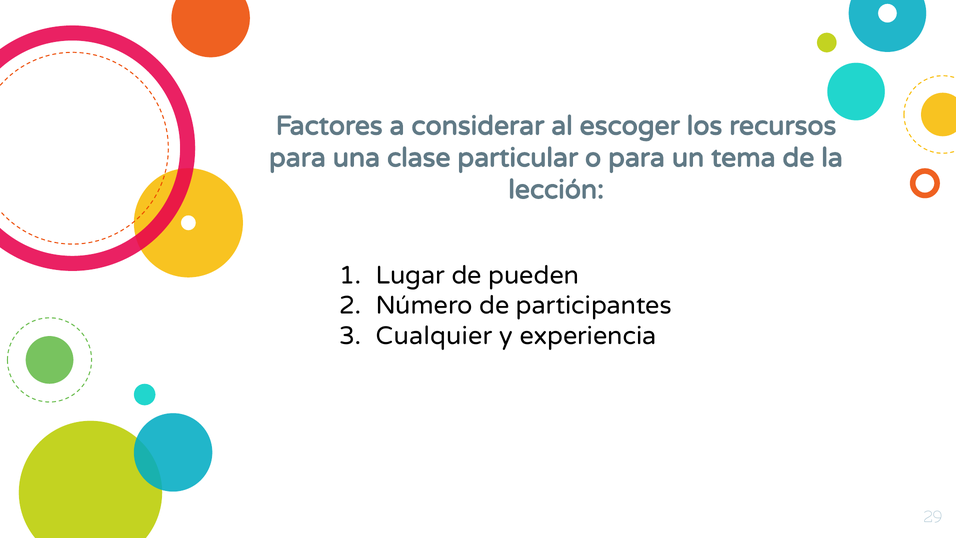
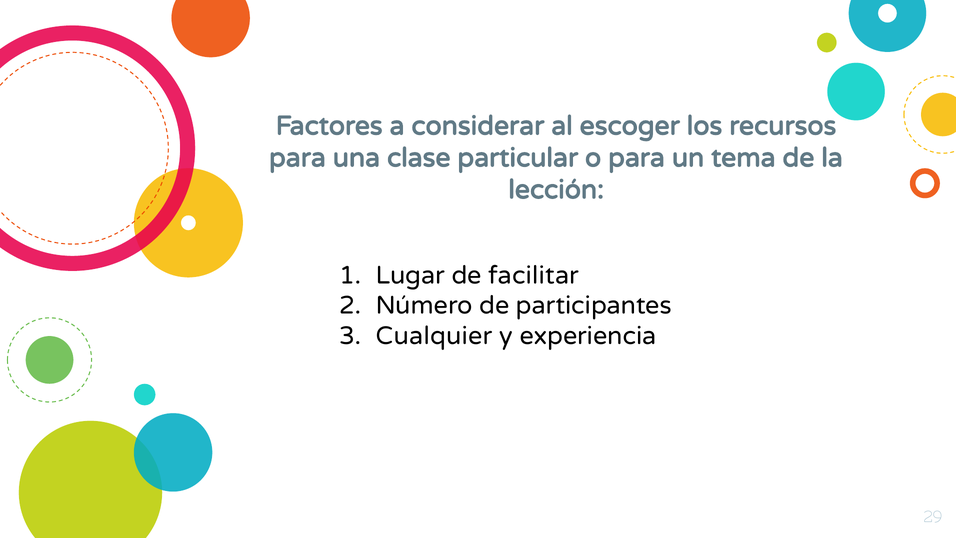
pueden: pueden -> facilitar
